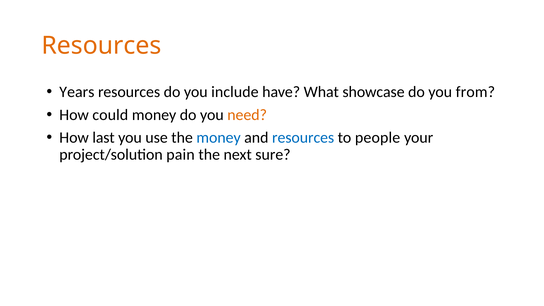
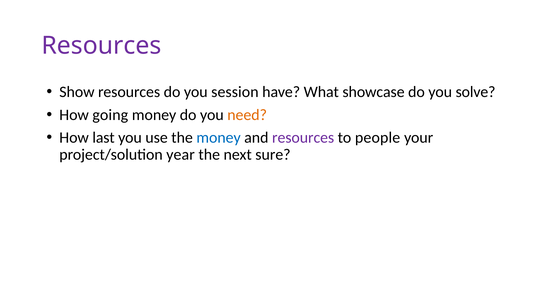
Resources at (101, 46) colour: orange -> purple
Years: Years -> Show
include: include -> session
from: from -> solve
could: could -> going
resources at (303, 138) colour: blue -> purple
pain: pain -> year
